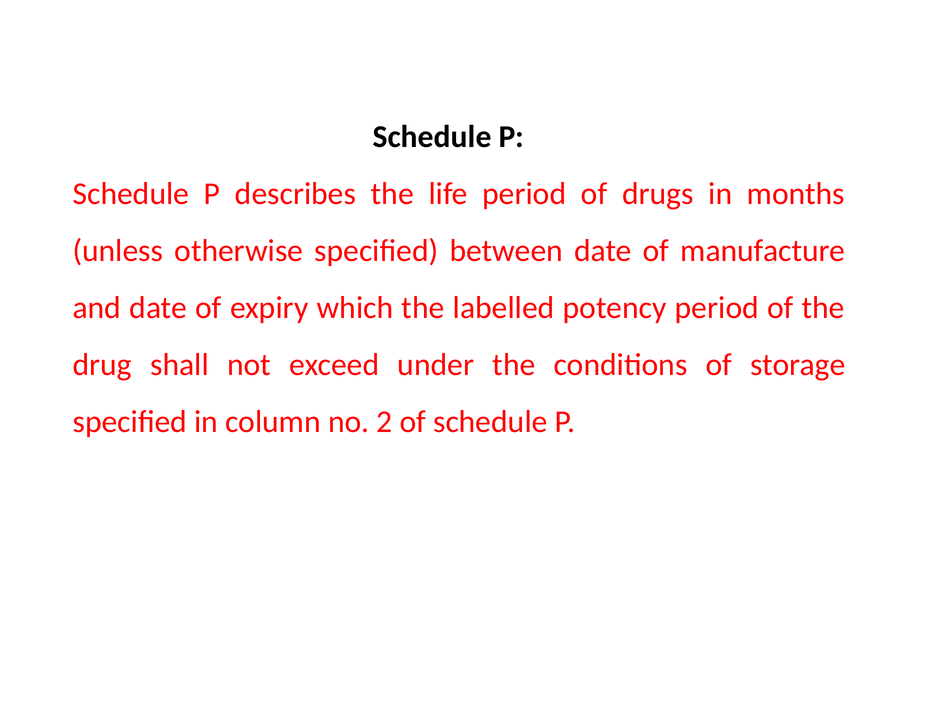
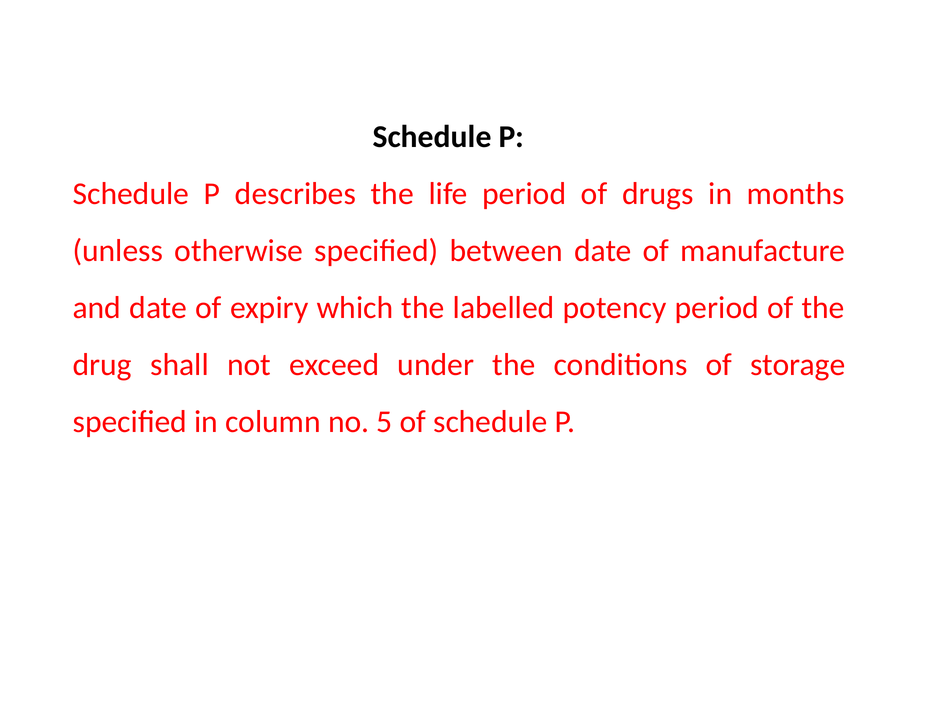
2: 2 -> 5
